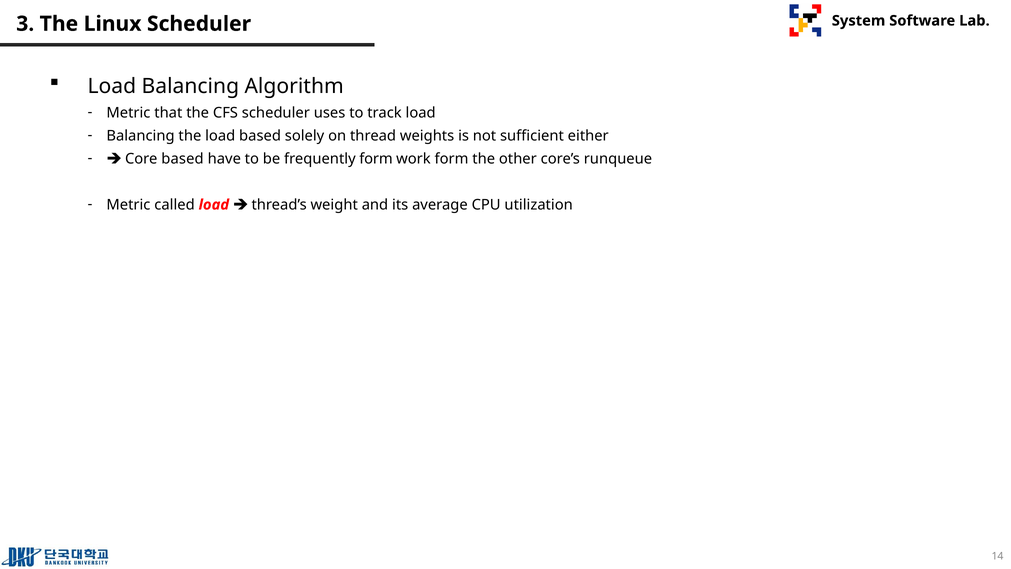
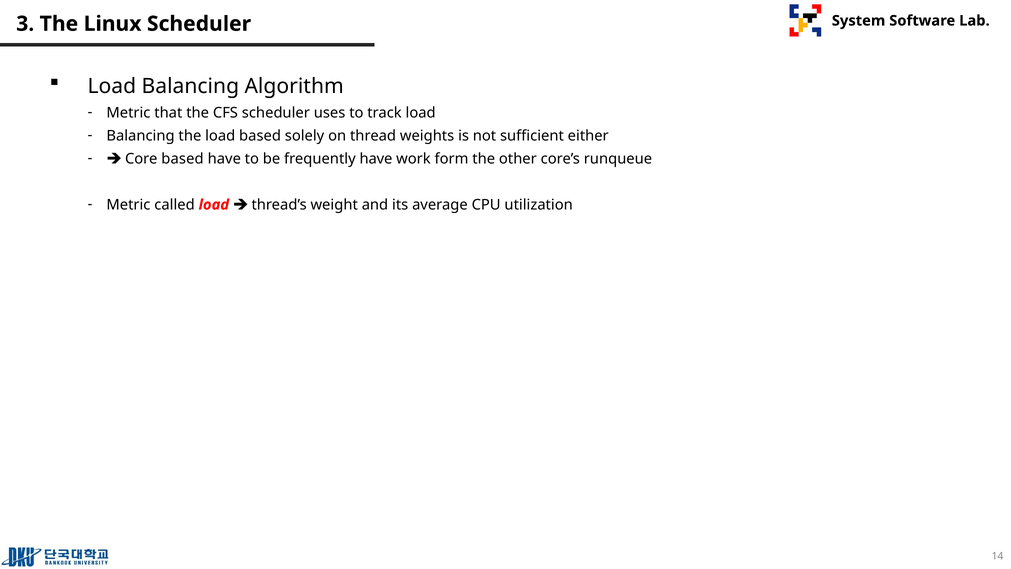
frequently form: form -> have
